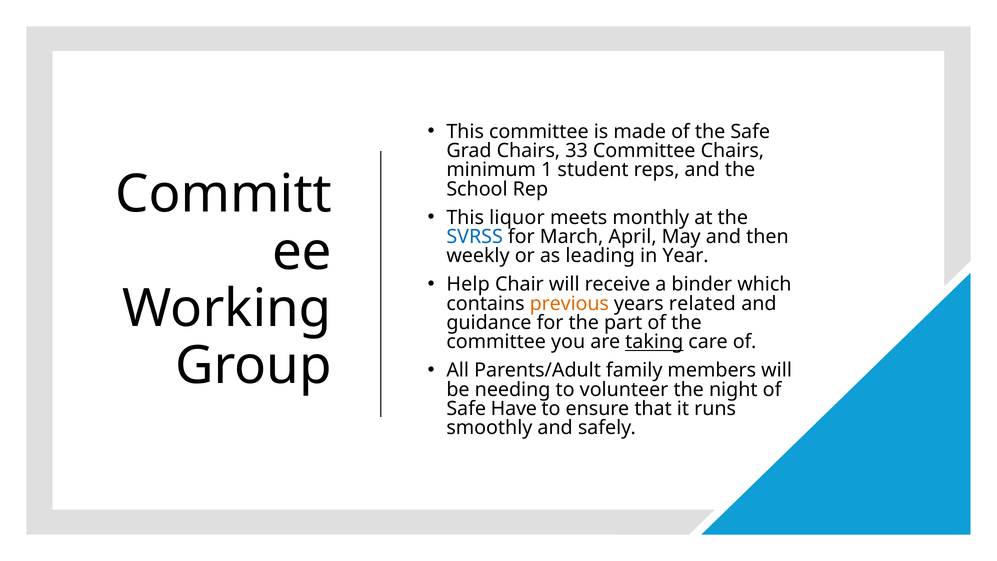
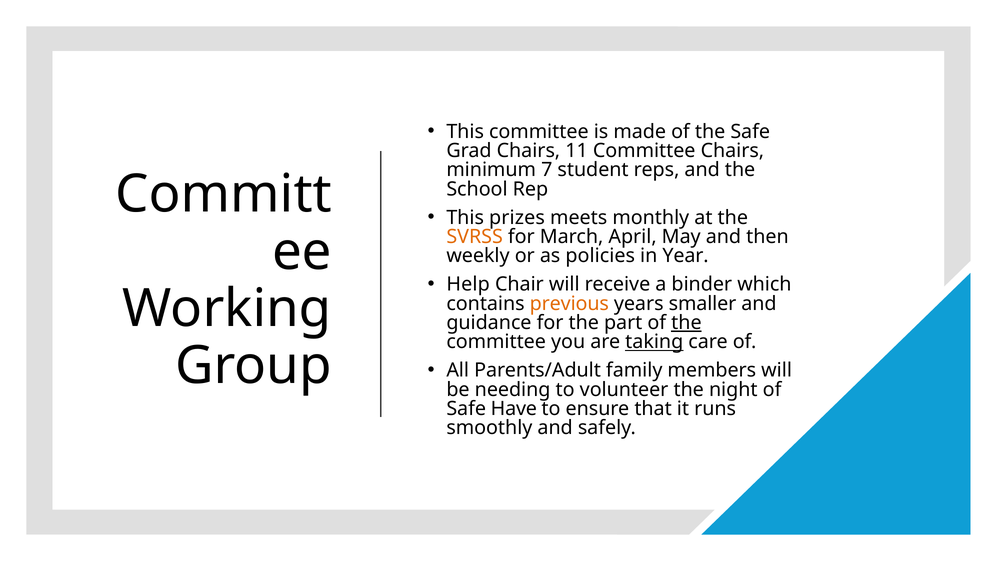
33: 33 -> 11
1: 1 -> 7
liquor: liquor -> prizes
SVRSS colour: blue -> orange
leading: leading -> policies
related: related -> smaller
the at (686, 323) underline: none -> present
